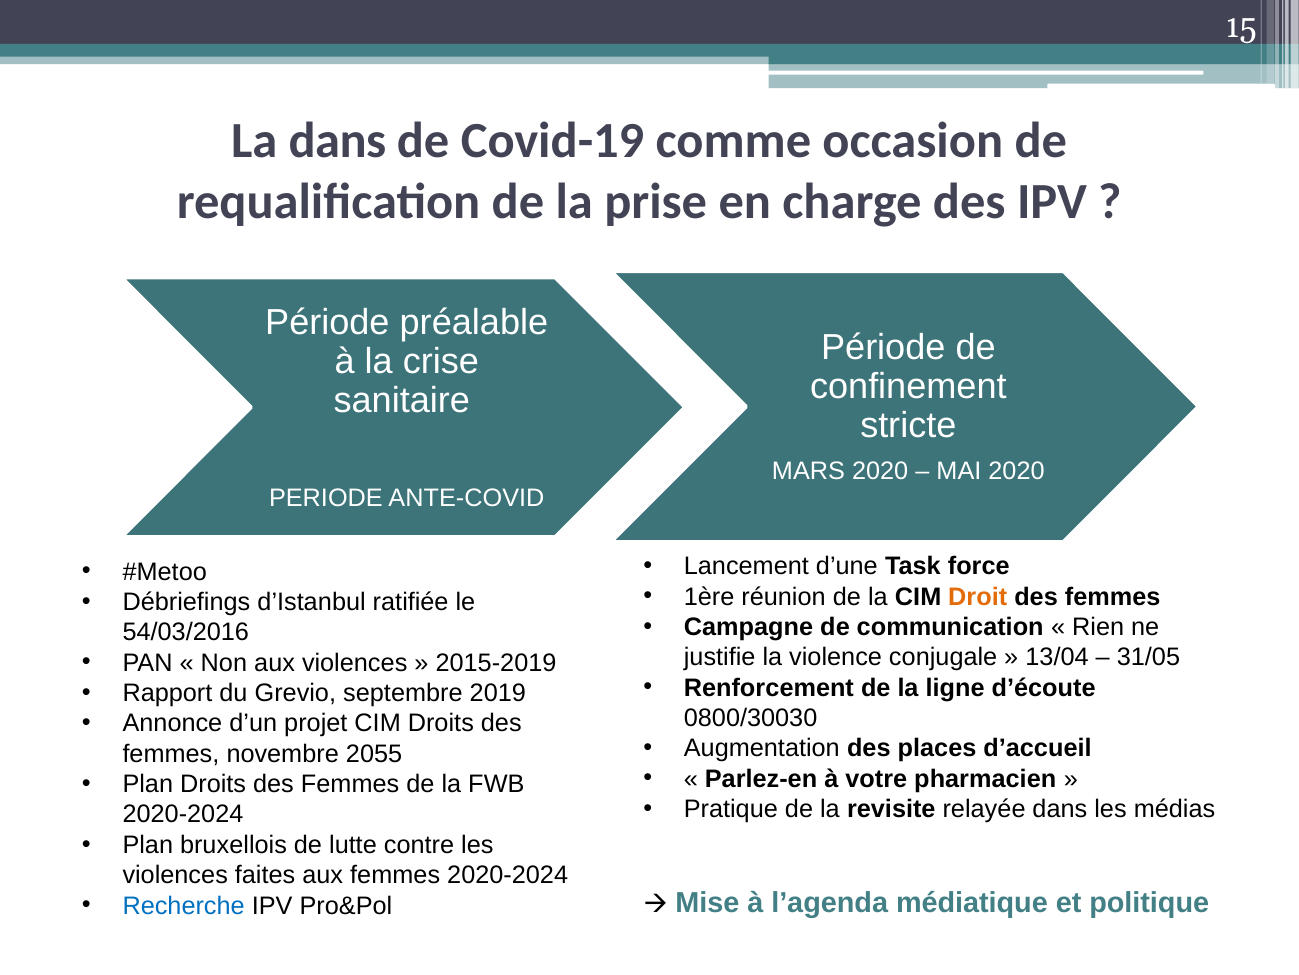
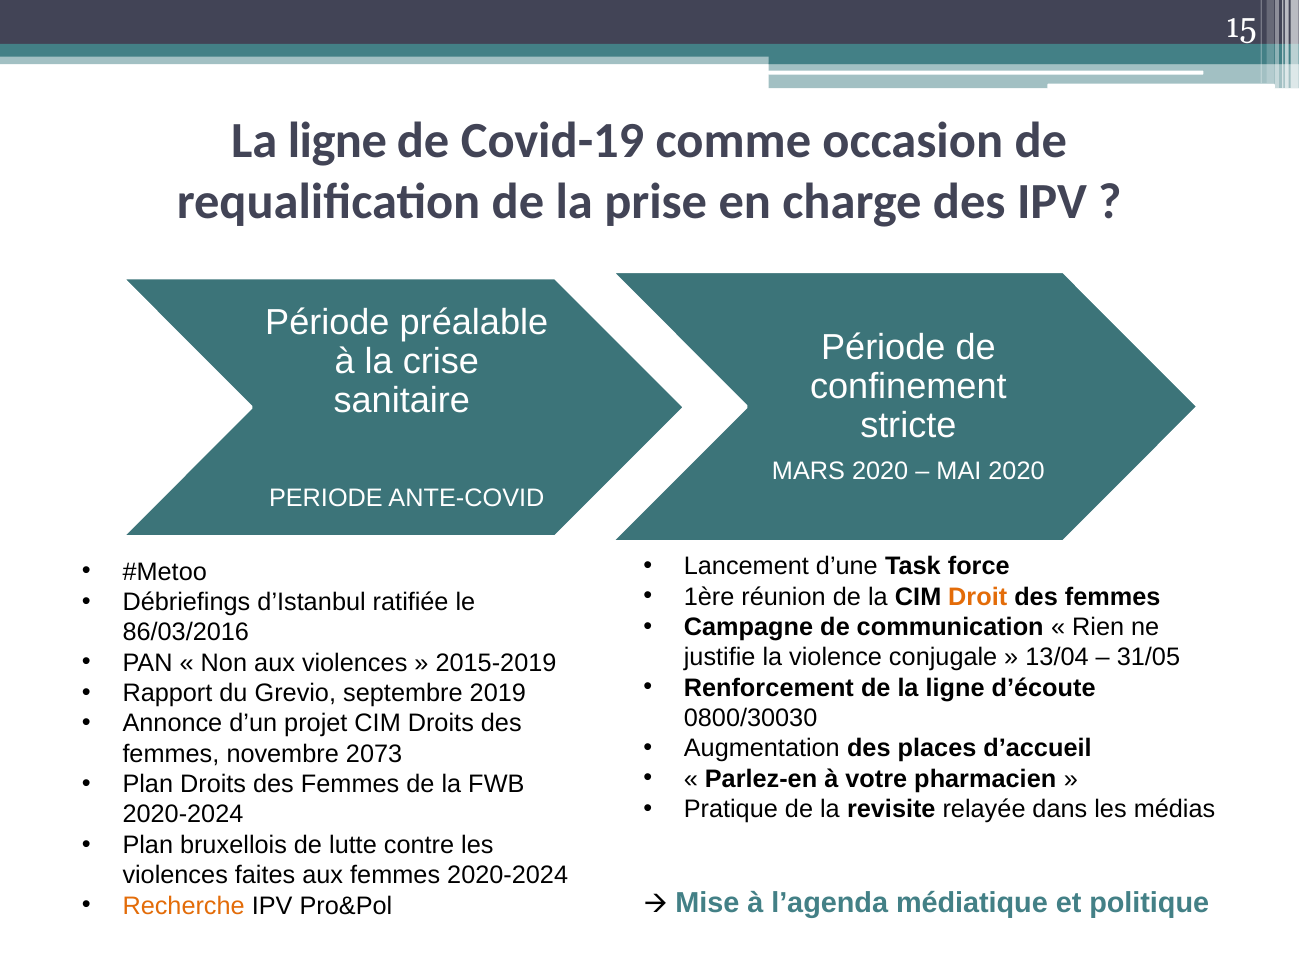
dans at (337, 141): dans -> ligne
54/03/2016: 54/03/2016 -> 86/03/2016
2055: 2055 -> 2073
Recherche colour: blue -> orange
